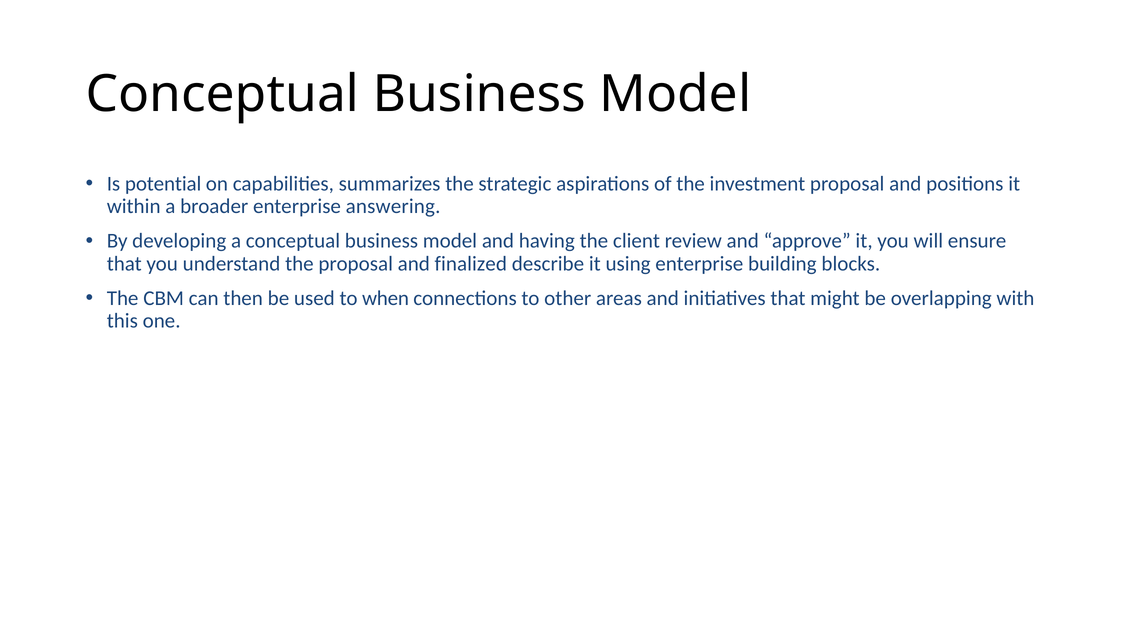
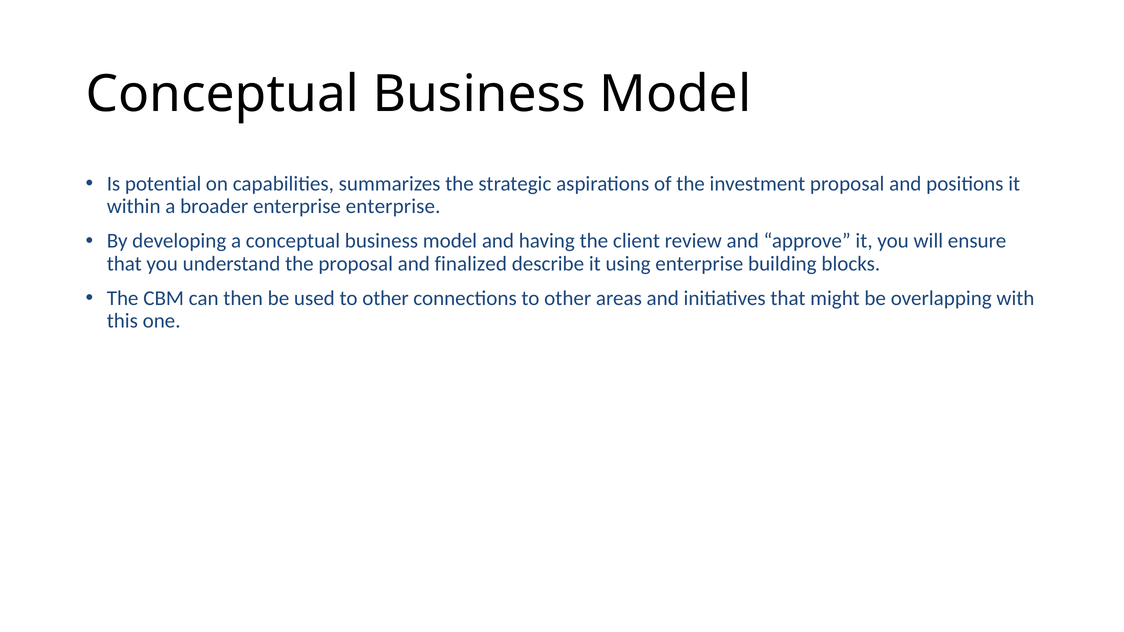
enterprise answering: answering -> enterprise
used to when: when -> other
